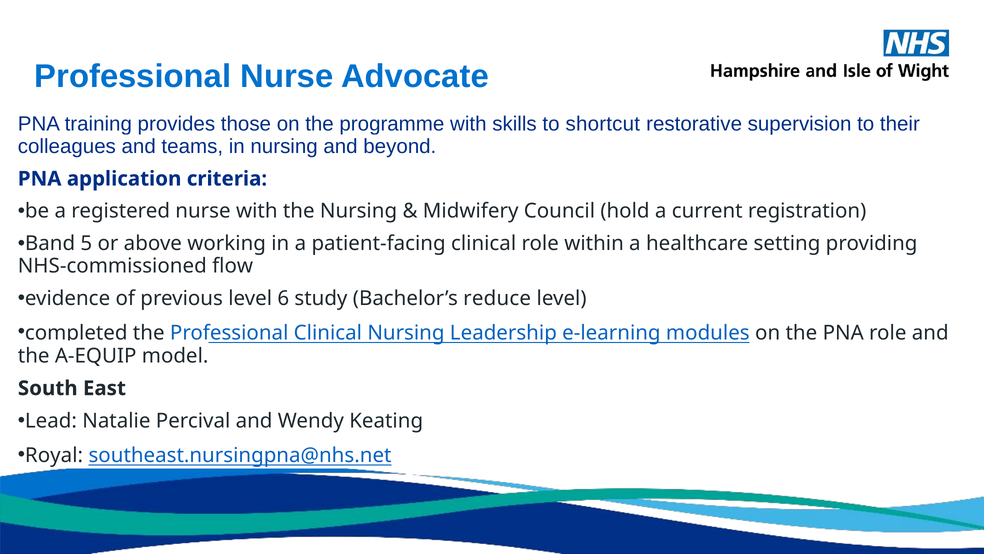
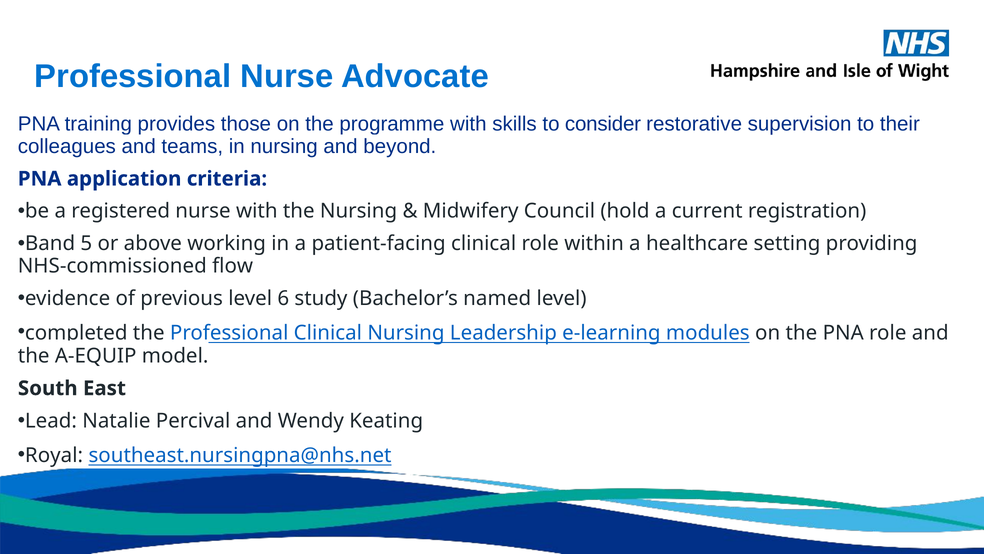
shortcut: shortcut -> consider
reduce: reduce -> named
